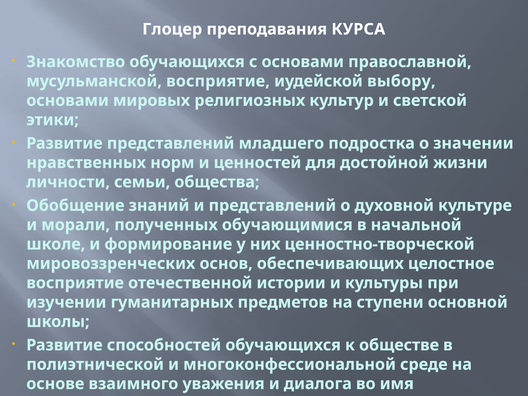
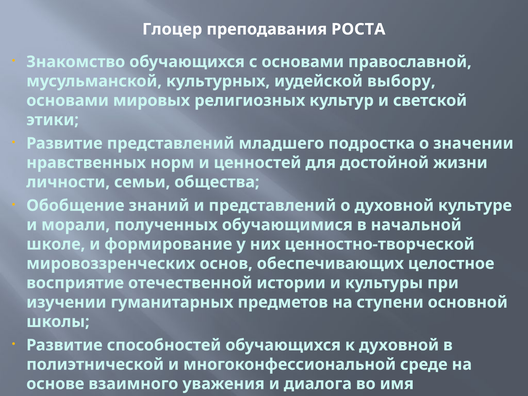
КУРСА: КУРСА -> РОСТА
мусульманской восприятие: восприятие -> культурных
к обществе: обществе -> духовной
